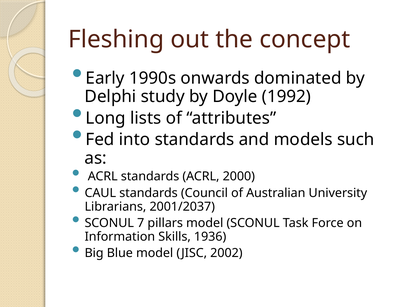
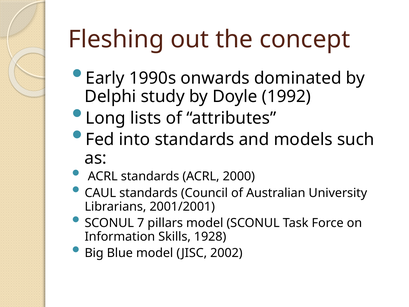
2001/2037: 2001/2037 -> 2001/2001
1936: 1936 -> 1928
